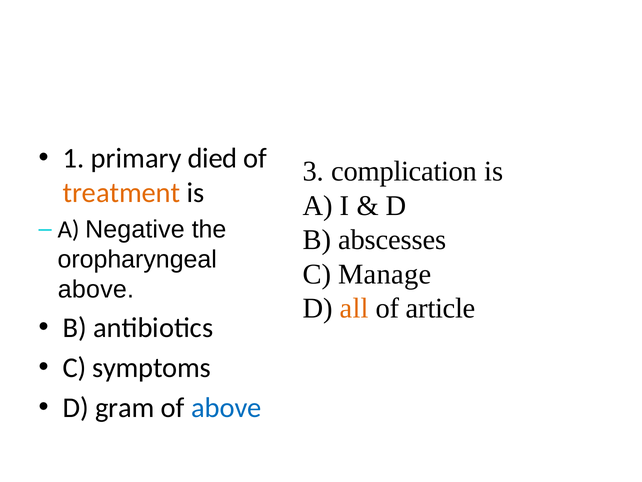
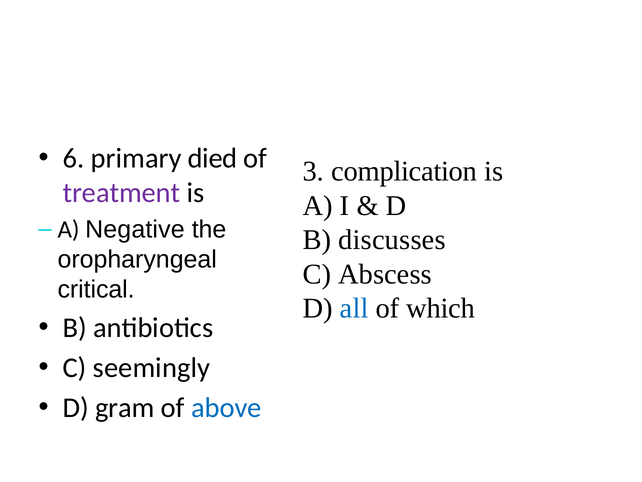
1: 1 -> 6
treatment colour: orange -> purple
abscesses: abscesses -> discusses
Manage: Manage -> Abscess
above at (96, 289): above -> critical
all colour: orange -> blue
article: article -> which
symptoms: symptoms -> seemingly
